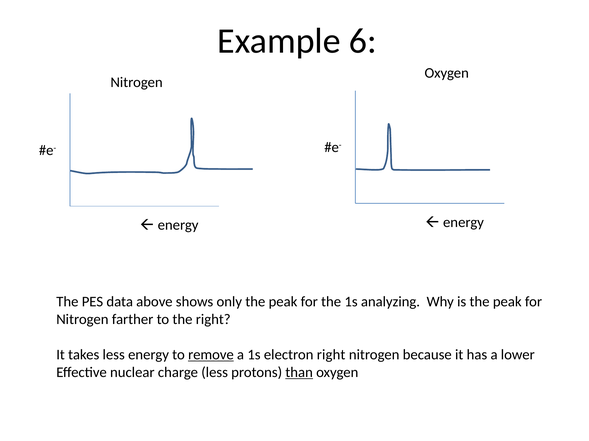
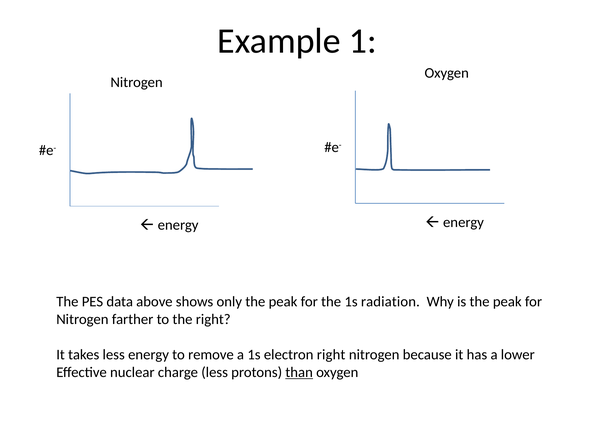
6: 6 -> 1
analyzing: analyzing -> radiation
remove underline: present -> none
